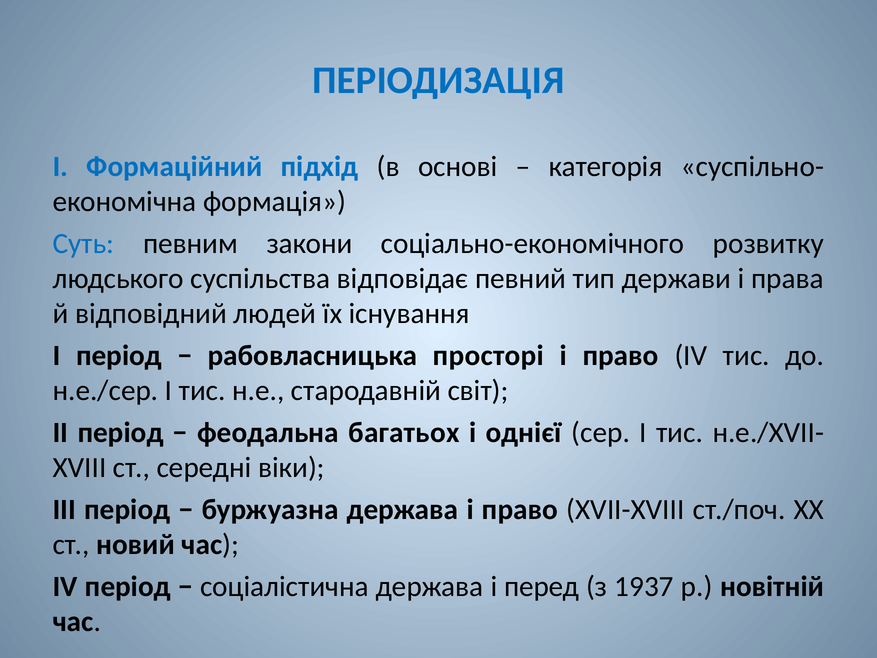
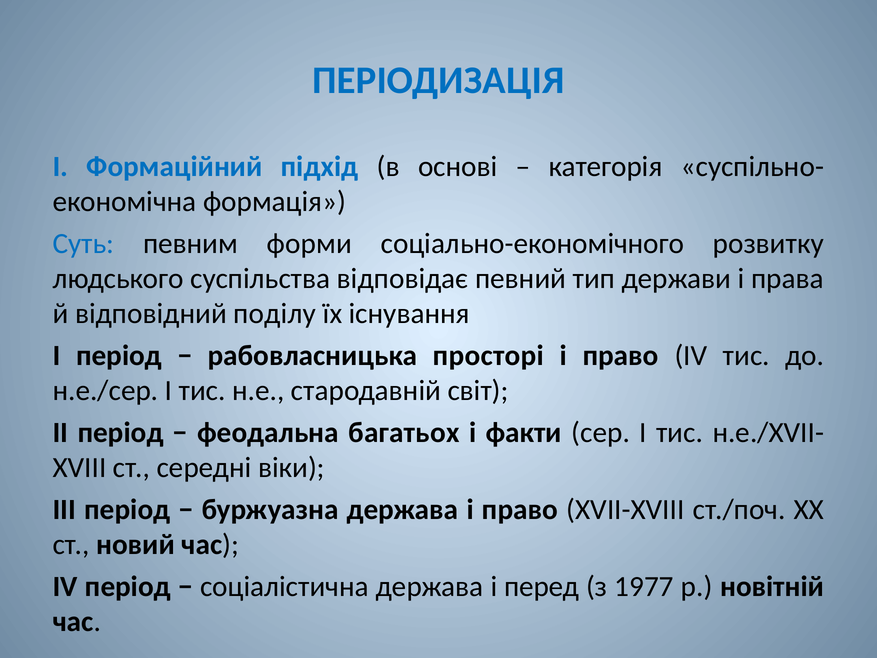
закони: закони -> форми
людей: людей -> поділу
однієї: однієї -> факти
1937: 1937 -> 1977
